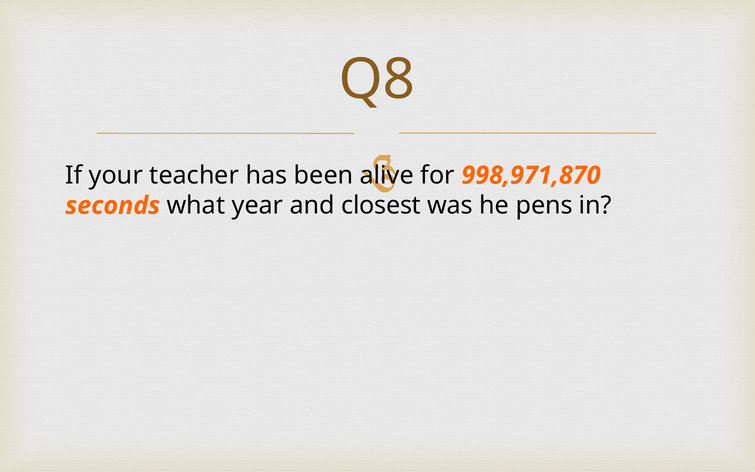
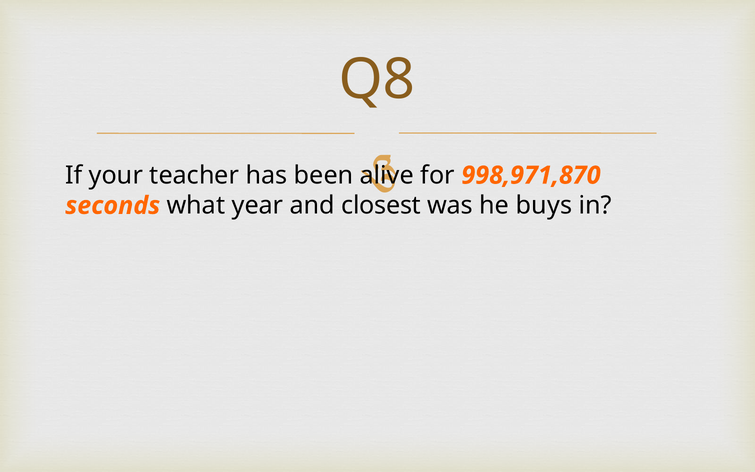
pens: pens -> buys
